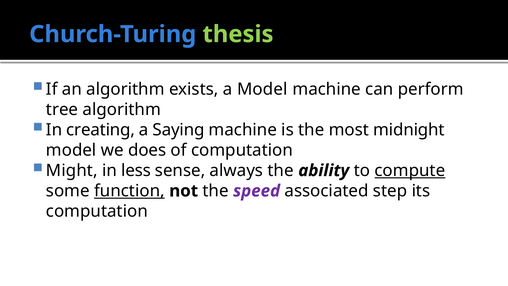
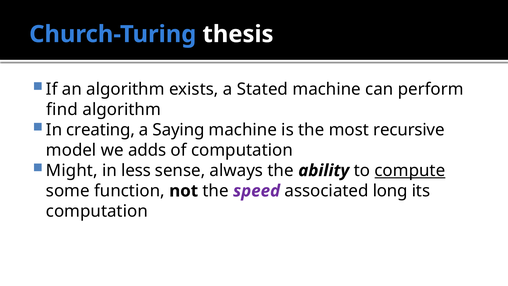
thesis colour: light green -> white
a Model: Model -> Stated
tree: tree -> find
midnight: midnight -> recursive
does: does -> adds
function underline: present -> none
step: step -> long
